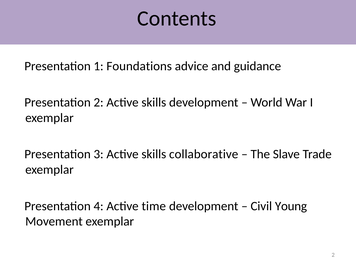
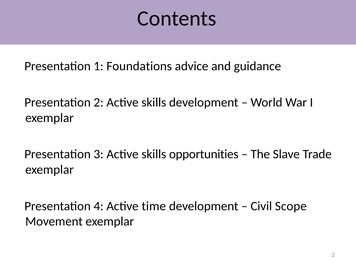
collaborative: collaborative -> opportunities
Young: Young -> Scope
